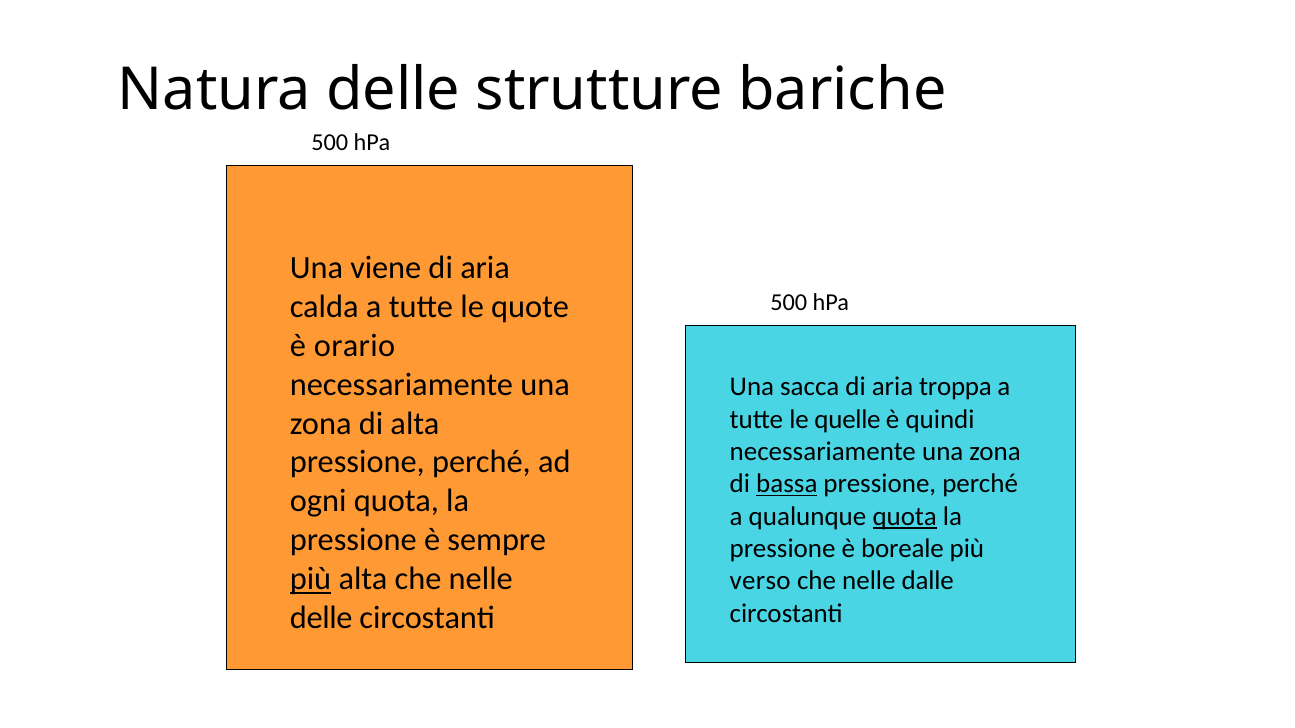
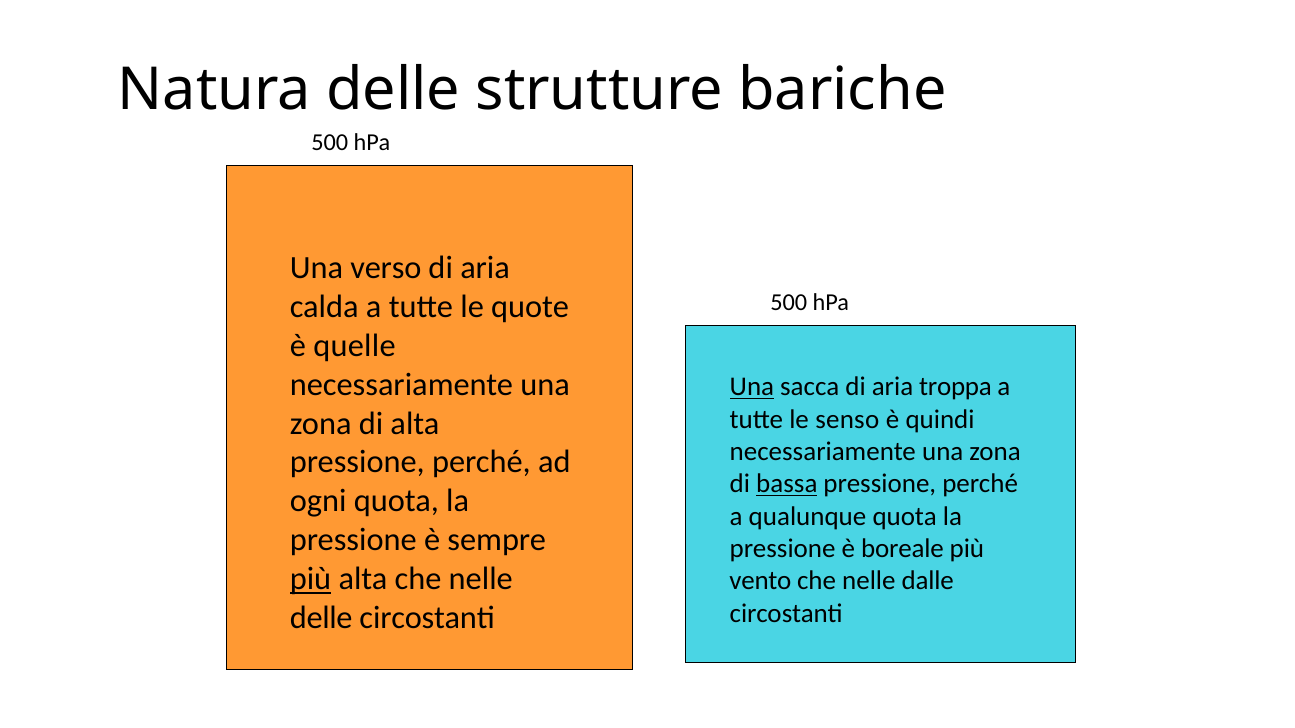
viene: viene -> verso
orario: orario -> quelle
Una at (752, 387) underline: none -> present
quelle: quelle -> senso
quota at (905, 517) underline: present -> none
verso: verso -> vento
